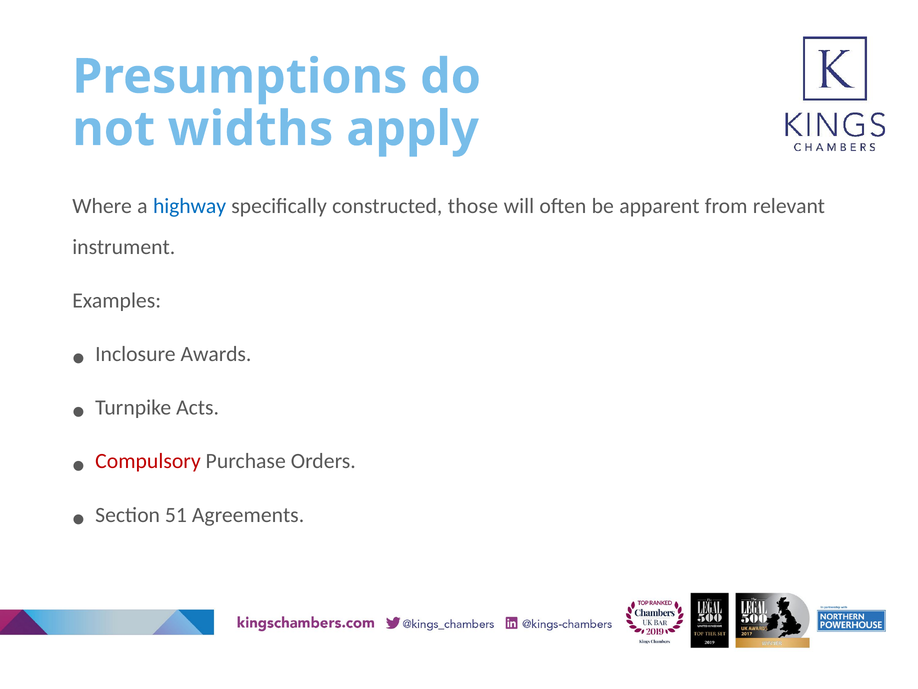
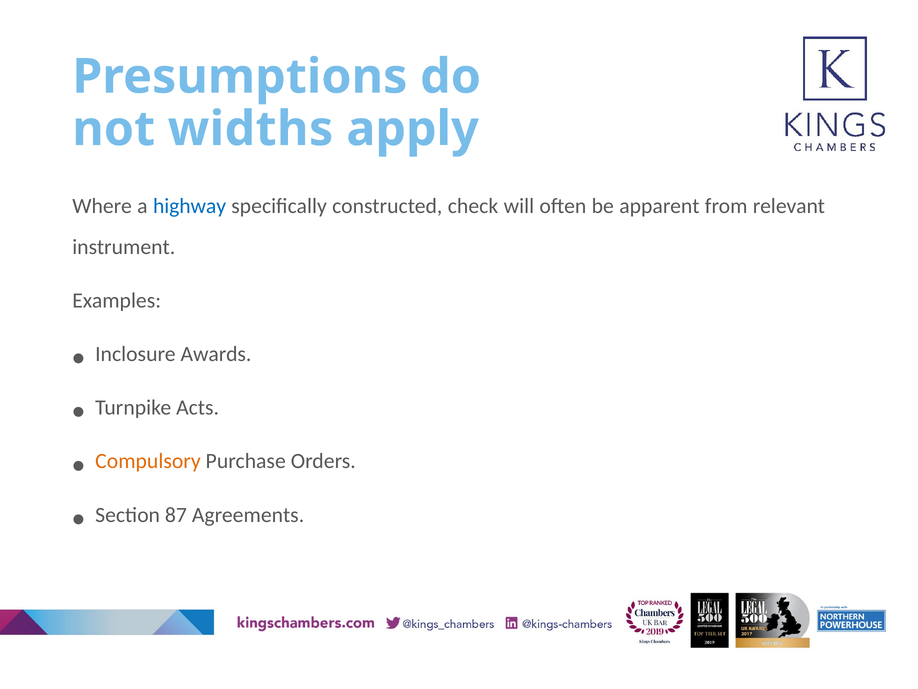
those: those -> check
Compulsory colour: red -> orange
51: 51 -> 87
